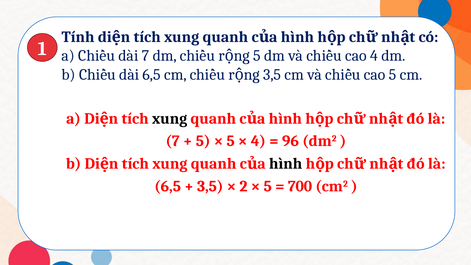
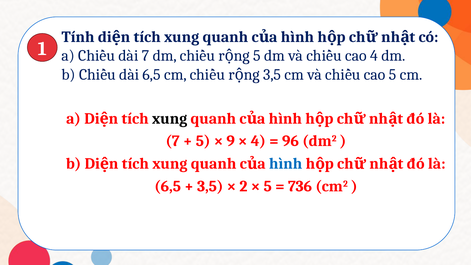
5 at (231, 141): 5 -> 9
hình at (286, 164) colour: black -> blue
700: 700 -> 736
